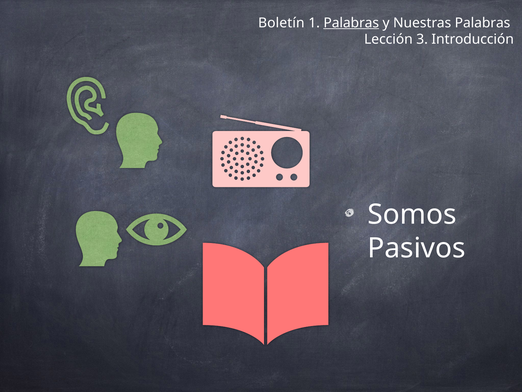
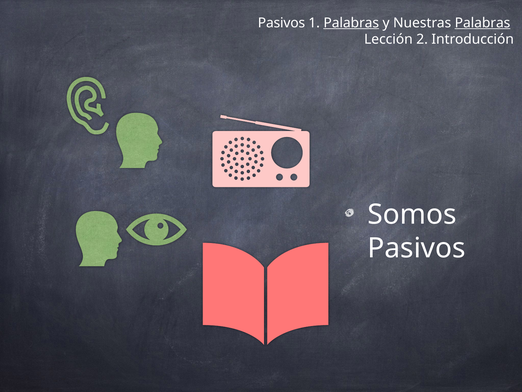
Boletín at (281, 23): Boletín -> Pasivos
Palabras at (483, 23) underline: none -> present
3: 3 -> 2
